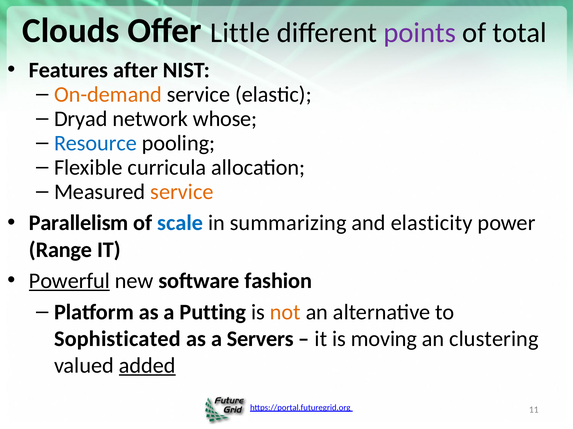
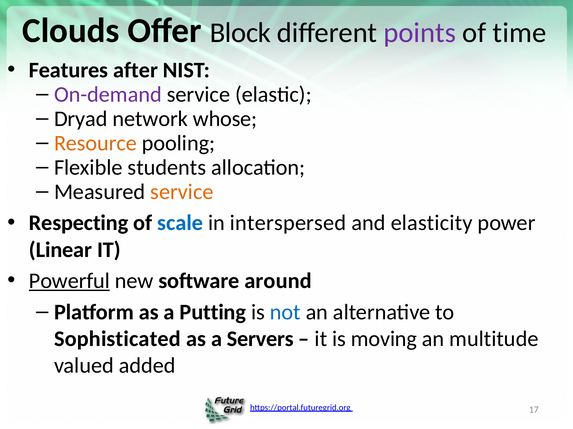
Little: Little -> Block
total: total -> time
On-demand colour: orange -> purple
Resource colour: blue -> orange
curricula: curricula -> students
Parallelism: Parallelism -> Respecting
summarizing: summarizing -> interspersed
Range: Range -> Linear
fashion: fashion -> around
not colour: orange -> blue
clustering: clustering -> multitude
added underline: present -> none
11: 11 -> 17
